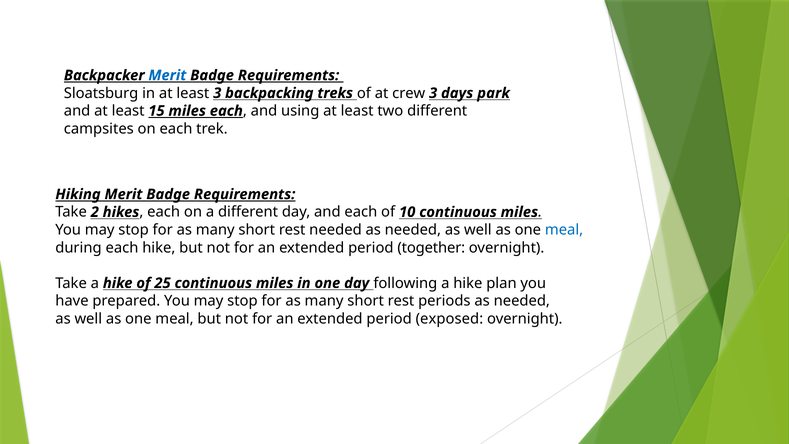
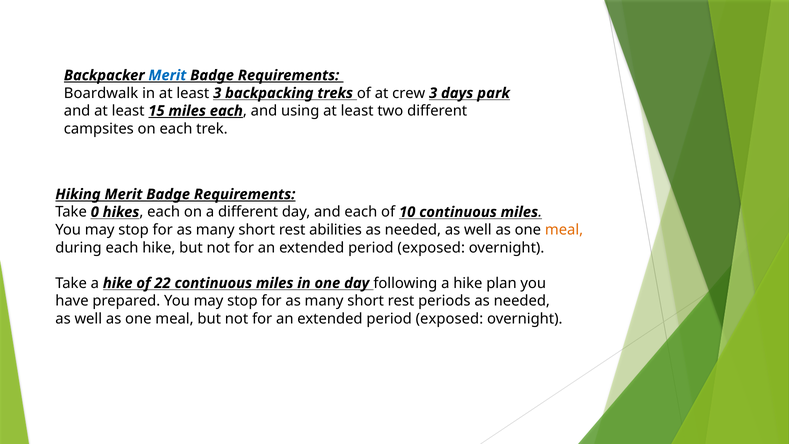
Sloatsburg: Sloatsburg -> Boardwalk
2: 2 -> 0
rest needed: needed -> abilities
meal at (564, 230) colour: blue -> orange
together at (431, 248): together -> exposed
25: 25 -> 22
